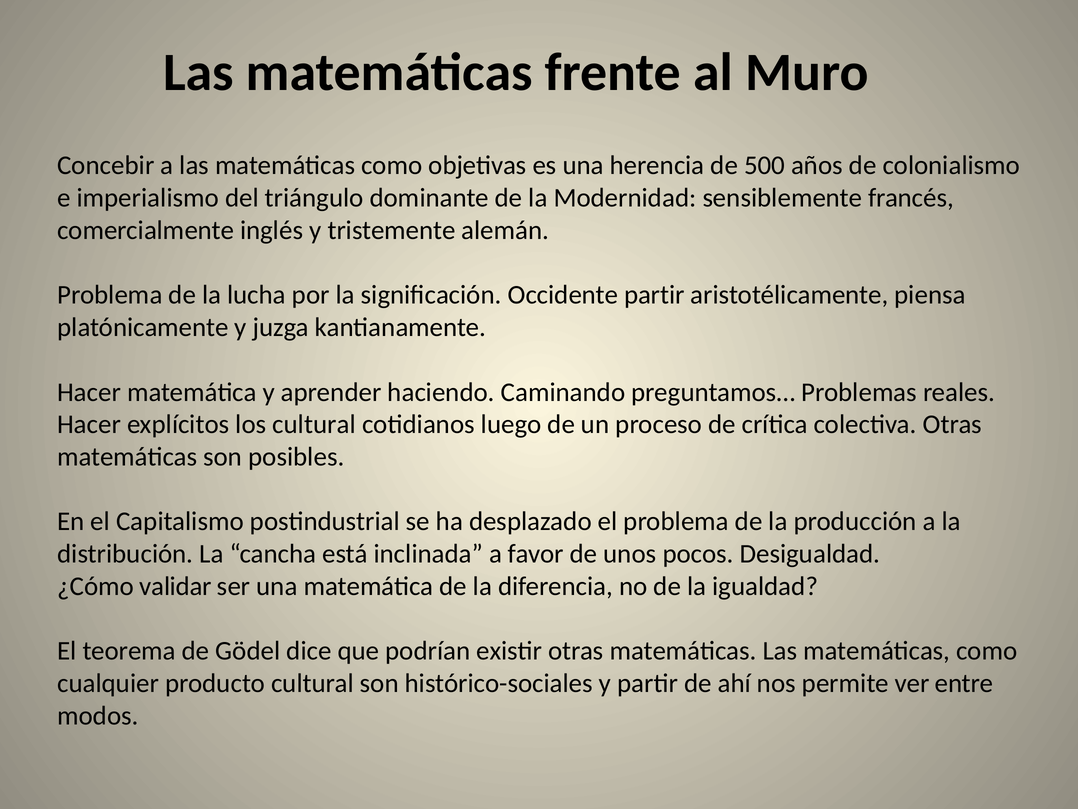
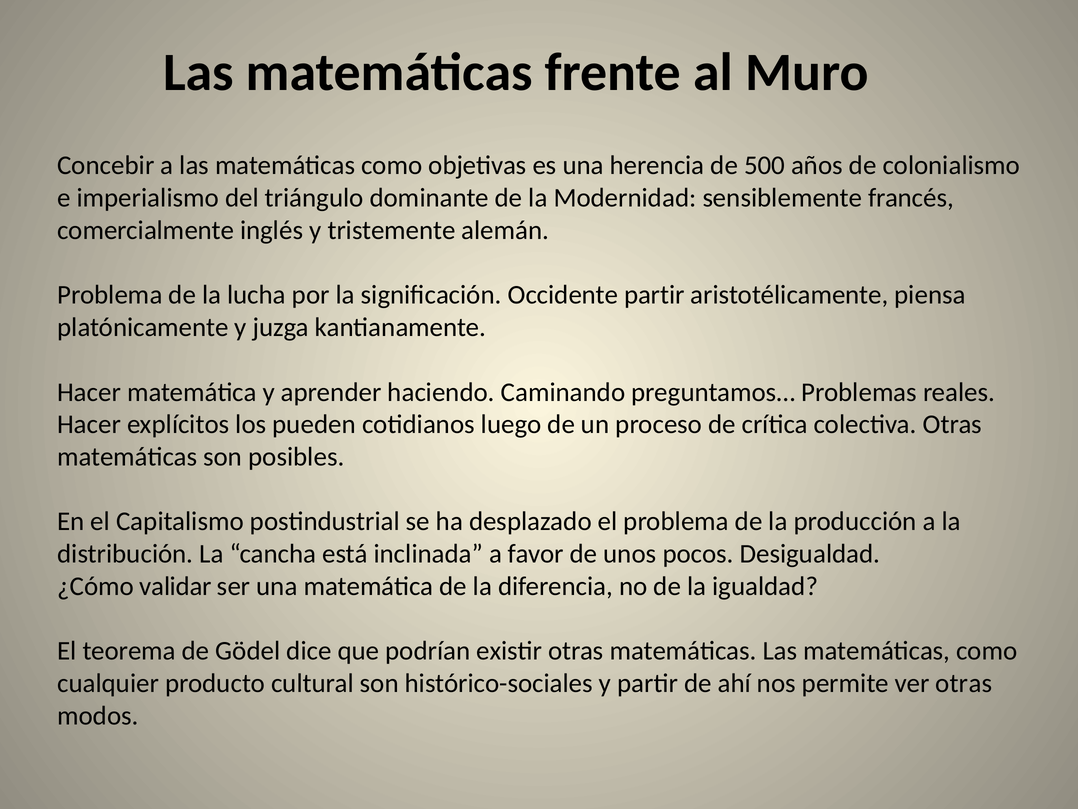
los cultural: cultural -> pueden
ver entre: entre -> otras
